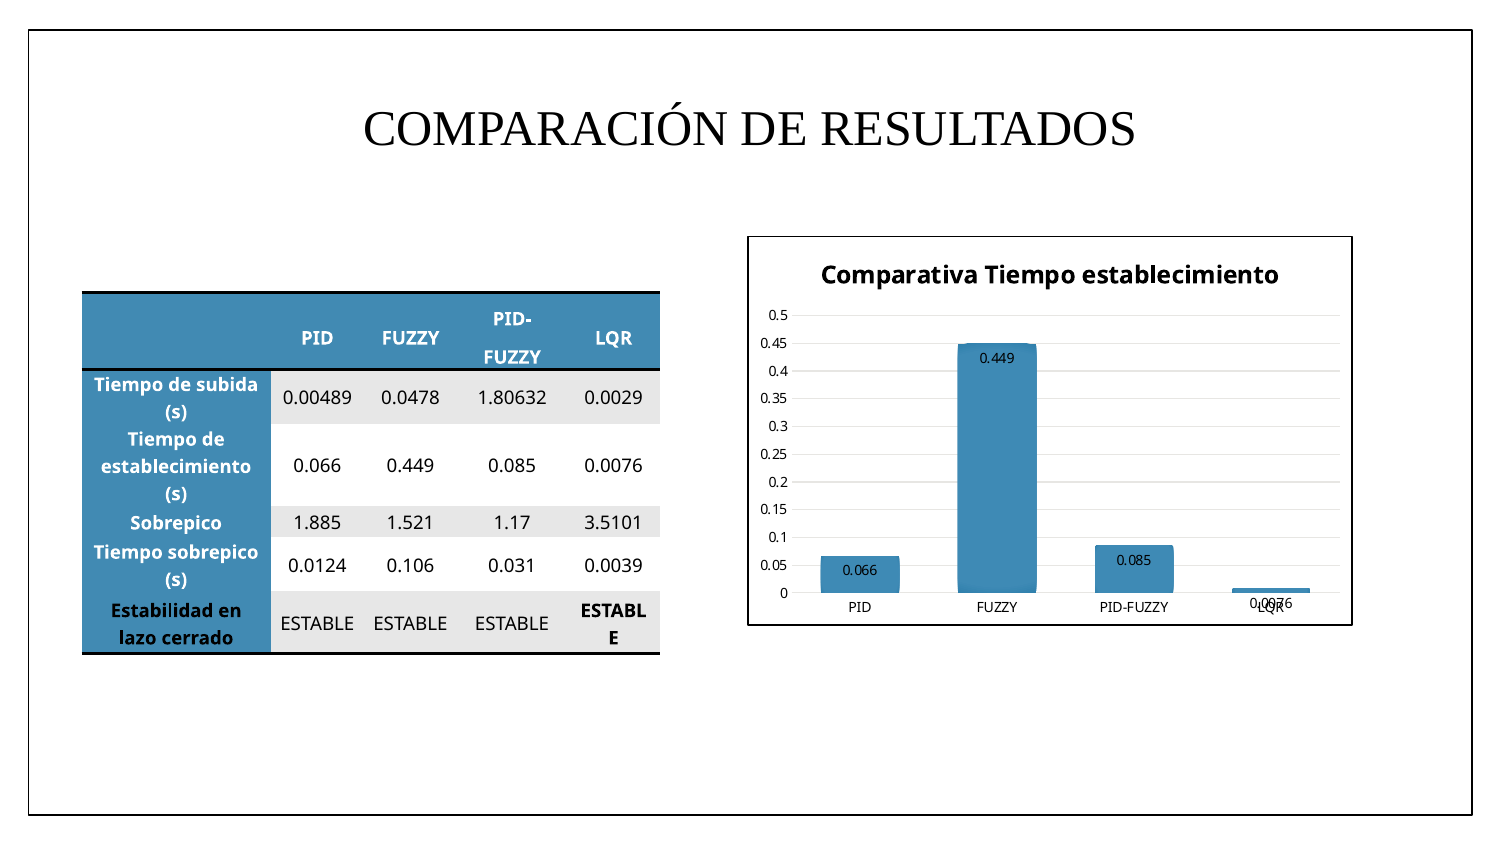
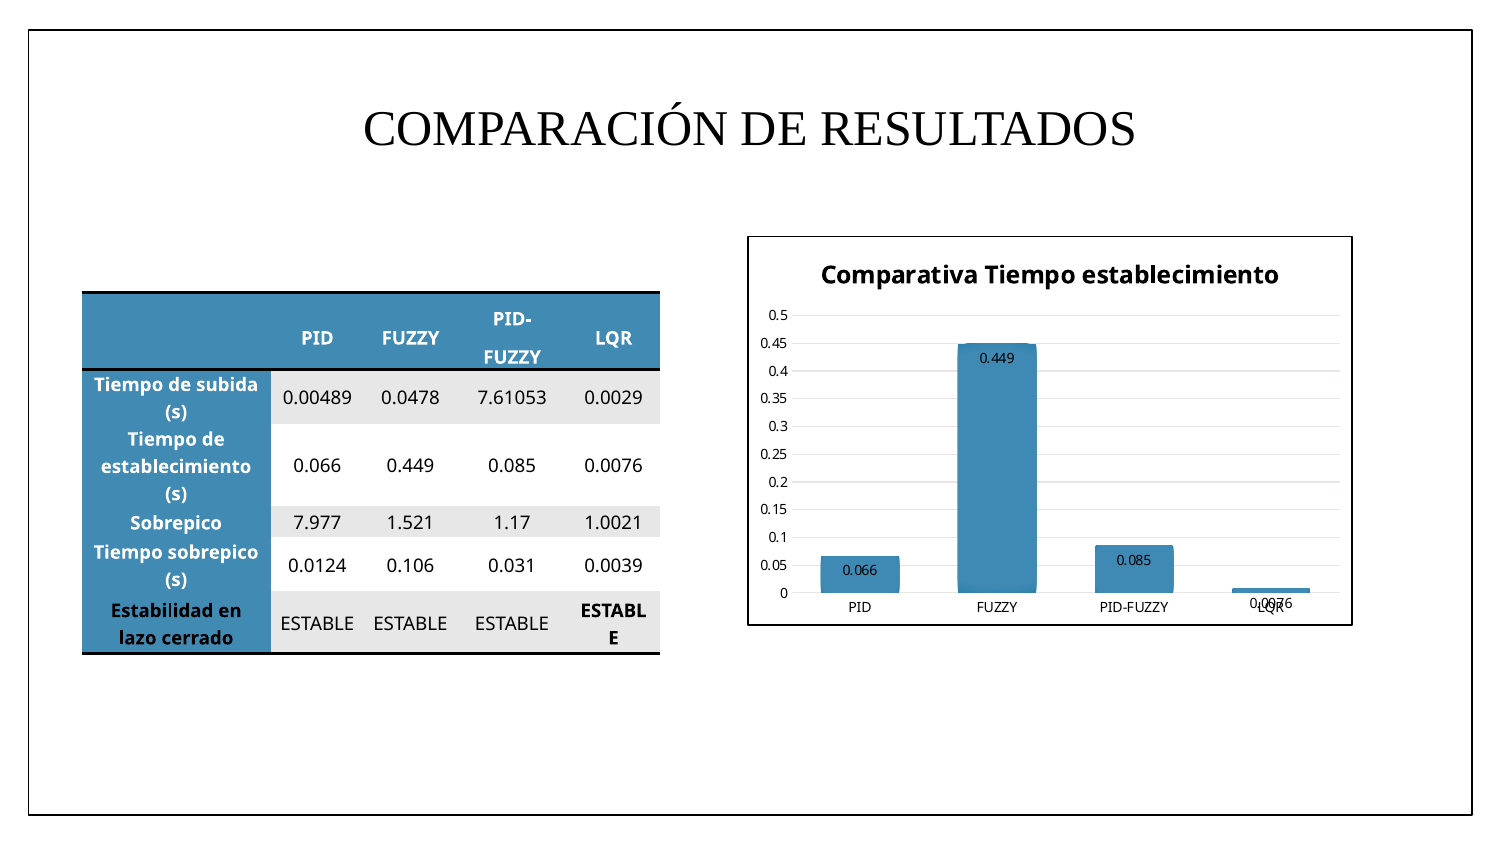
1.80632: 1.80632 -> 7.61053
1.885: 1.885 -> 7.977
3.5101: 3.5101 -> 1.0021
